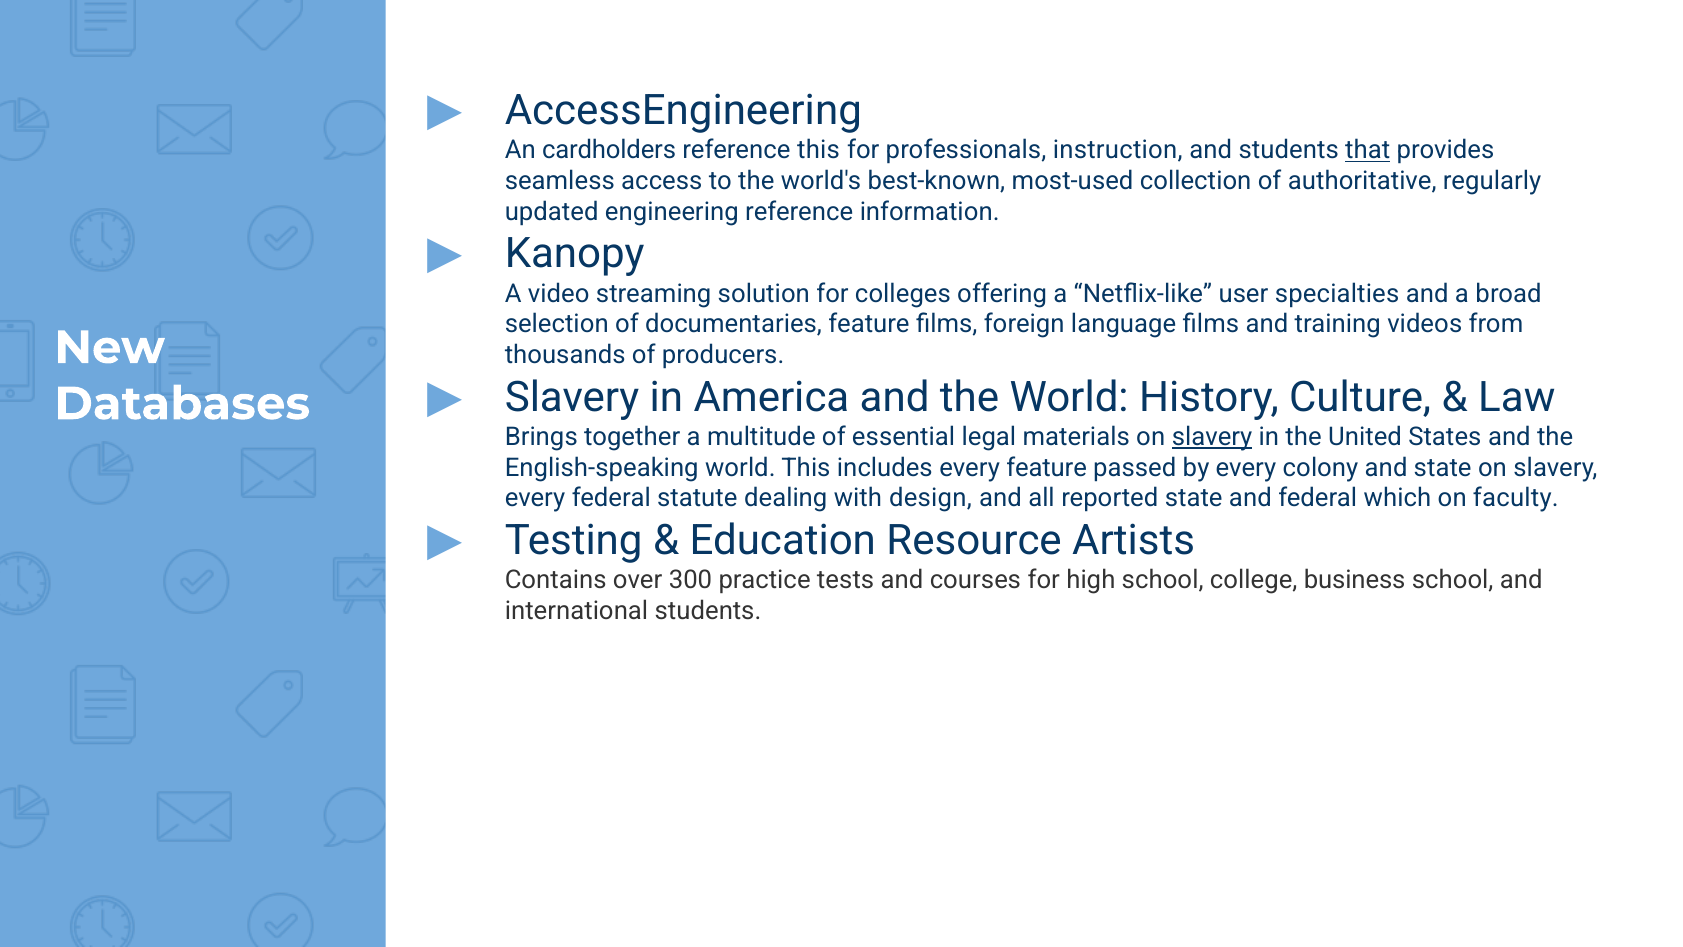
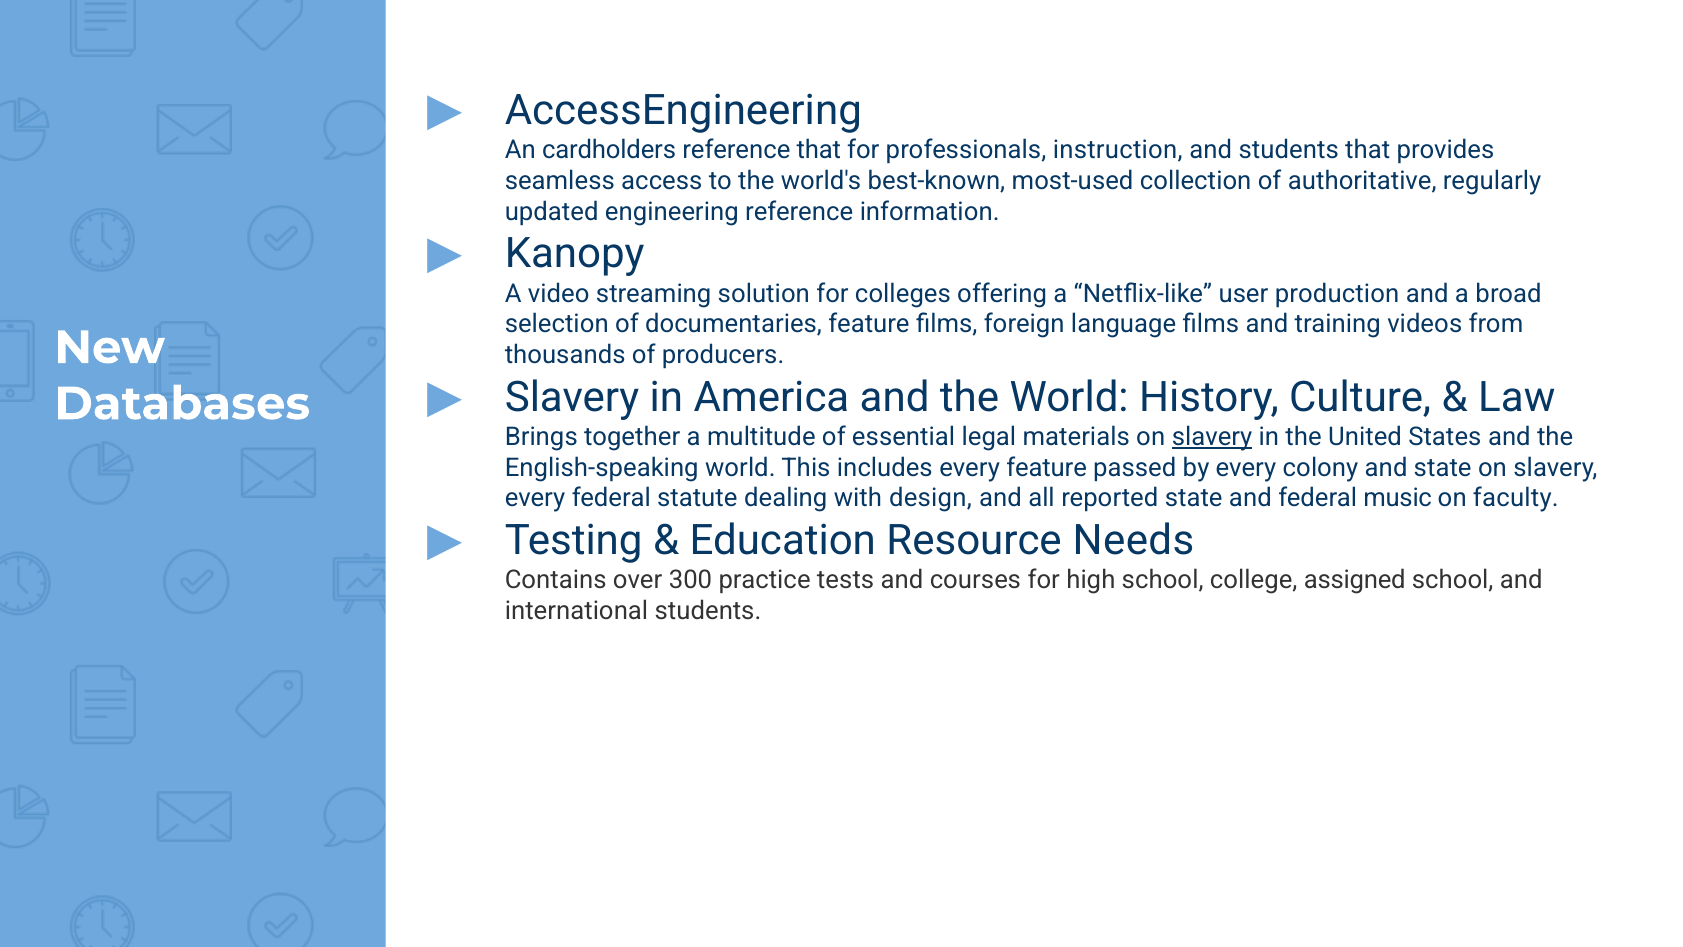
reference this: this -> that
that at (1368, 150) underline: present -> none
specialties: specialties -> production
which: which -> music
Artists: Artists -> Needs
business: business -> assigned
